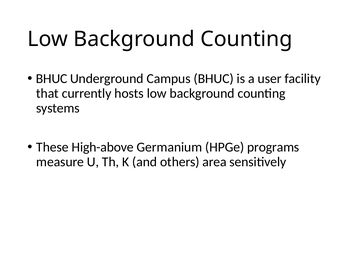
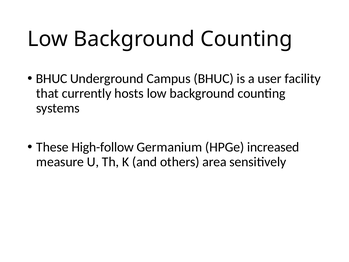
High-above: High-above -> High-follow
programs: programs -> increased
